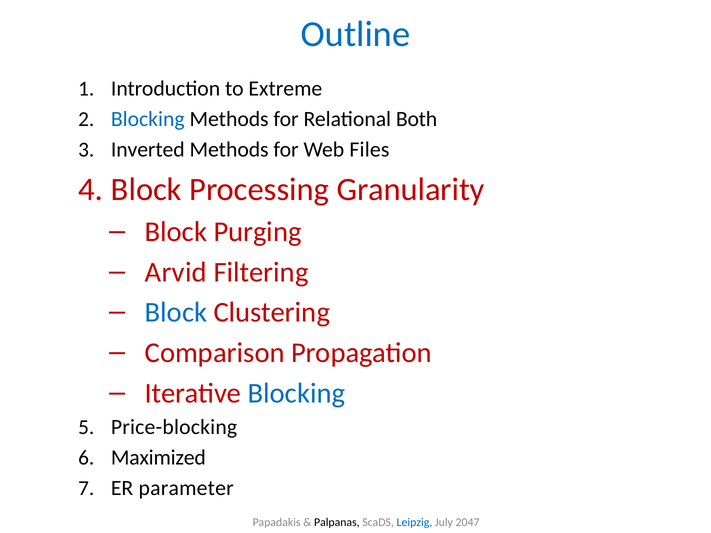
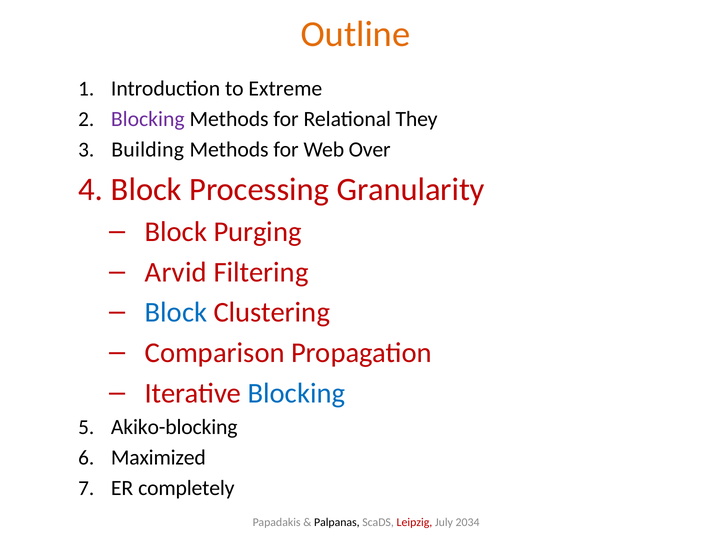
Outline colour: blue -> orange
Blocking at (148, 119) colour: blue -> purple
Both: Both -> They
Inverted: Inverted -> Building
Files: Files -> Over
Price-blocking: Price-blocking -> Akiko-blocking
parameter: parameter -> completely
Leipzig colour: blue -> red
2047: 2047 -> 2034
